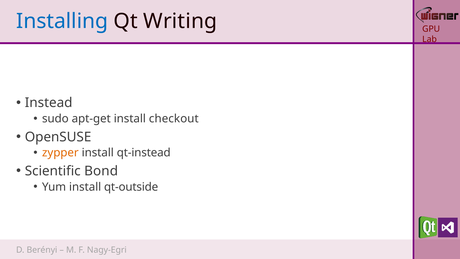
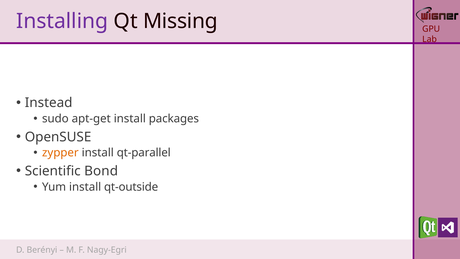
Installing colour: blue -> purple
Writing: Writing -> Missing
checkout: checkout -> packages
qt-instead: qt-instead -> qt-parallel
